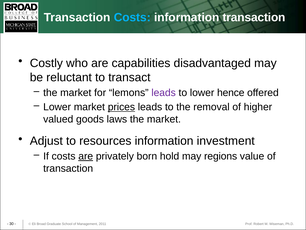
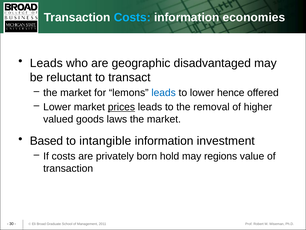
information transaction: transaction -> economies
Costly at (46, 63): Costly -> Leads
capabilities: capabilities -> geographic
leads at (164, 93) colour: purple -> blue
Adjust: Adjust -> Based
resources: resources -> intangible
are at (86, 156) underline: present -> none
